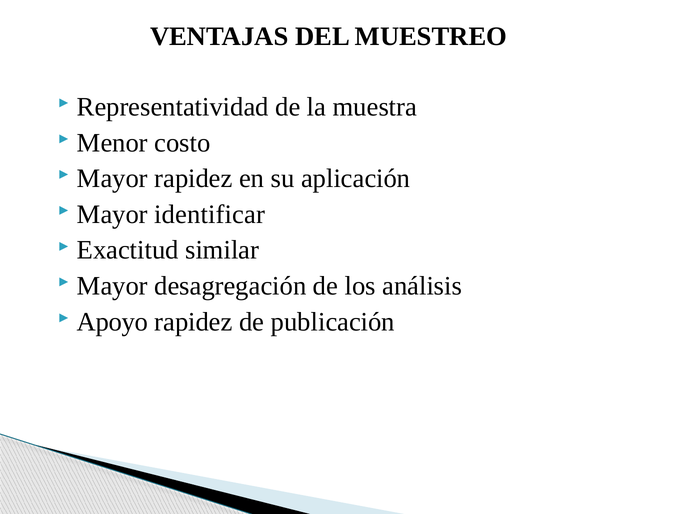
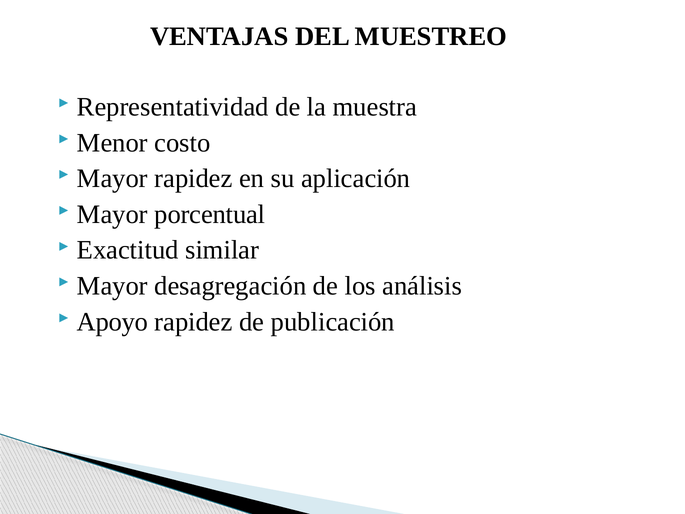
identificar: identificar -> porcentual
